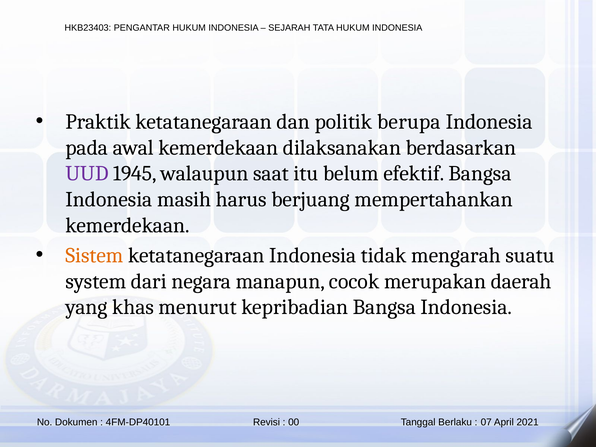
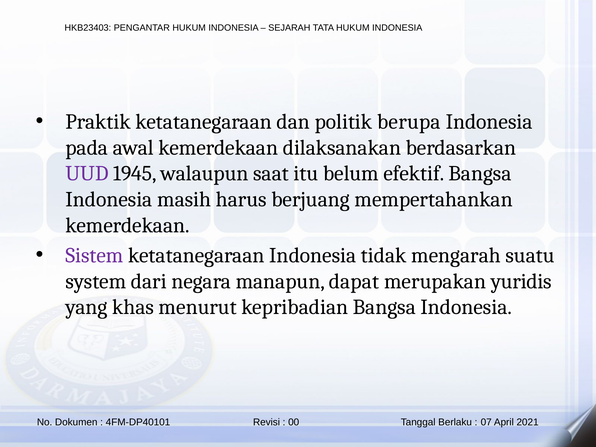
Sistem colour: orange -> purple
cocok: cocok -> dapat
daerah: daerah -> yuridis
